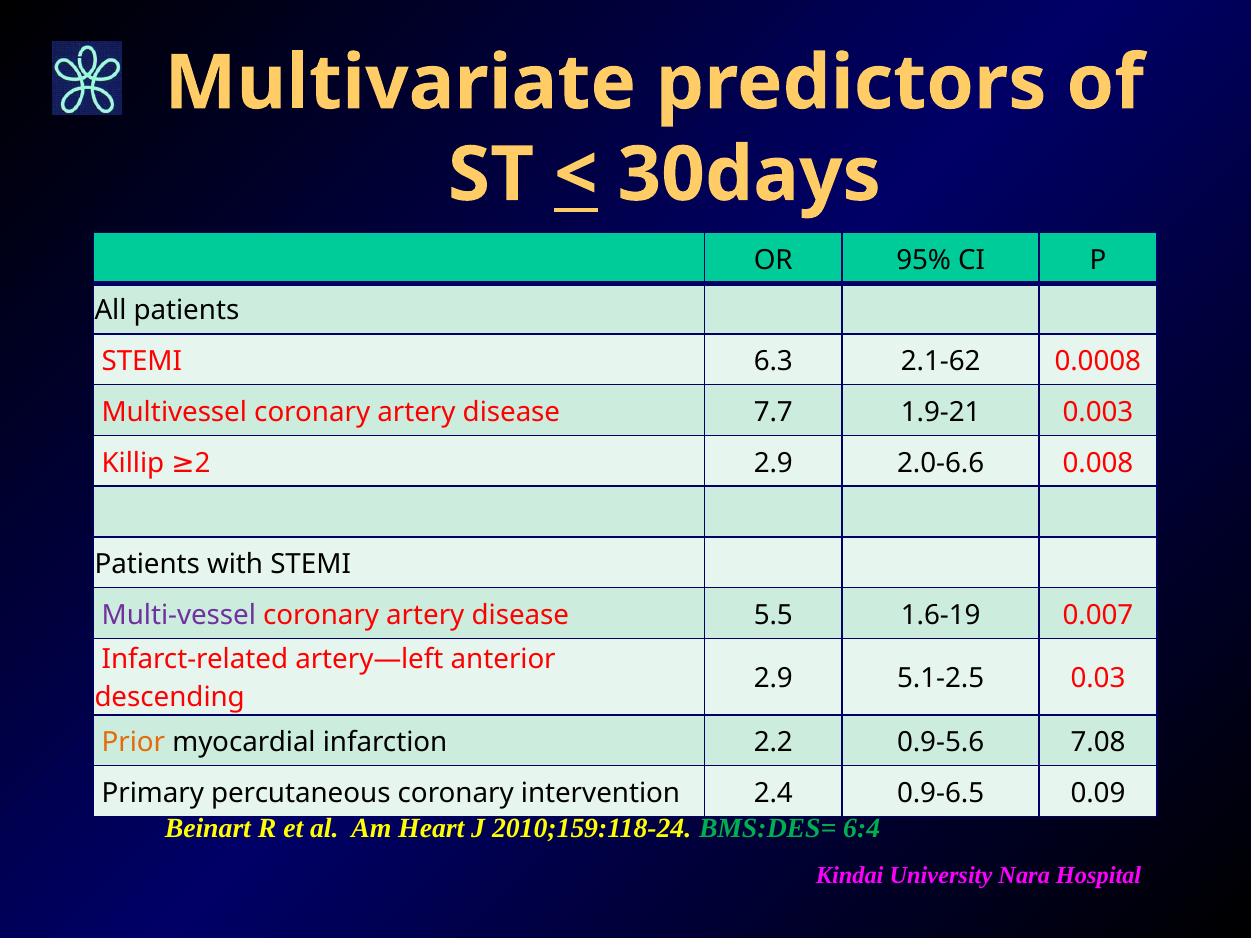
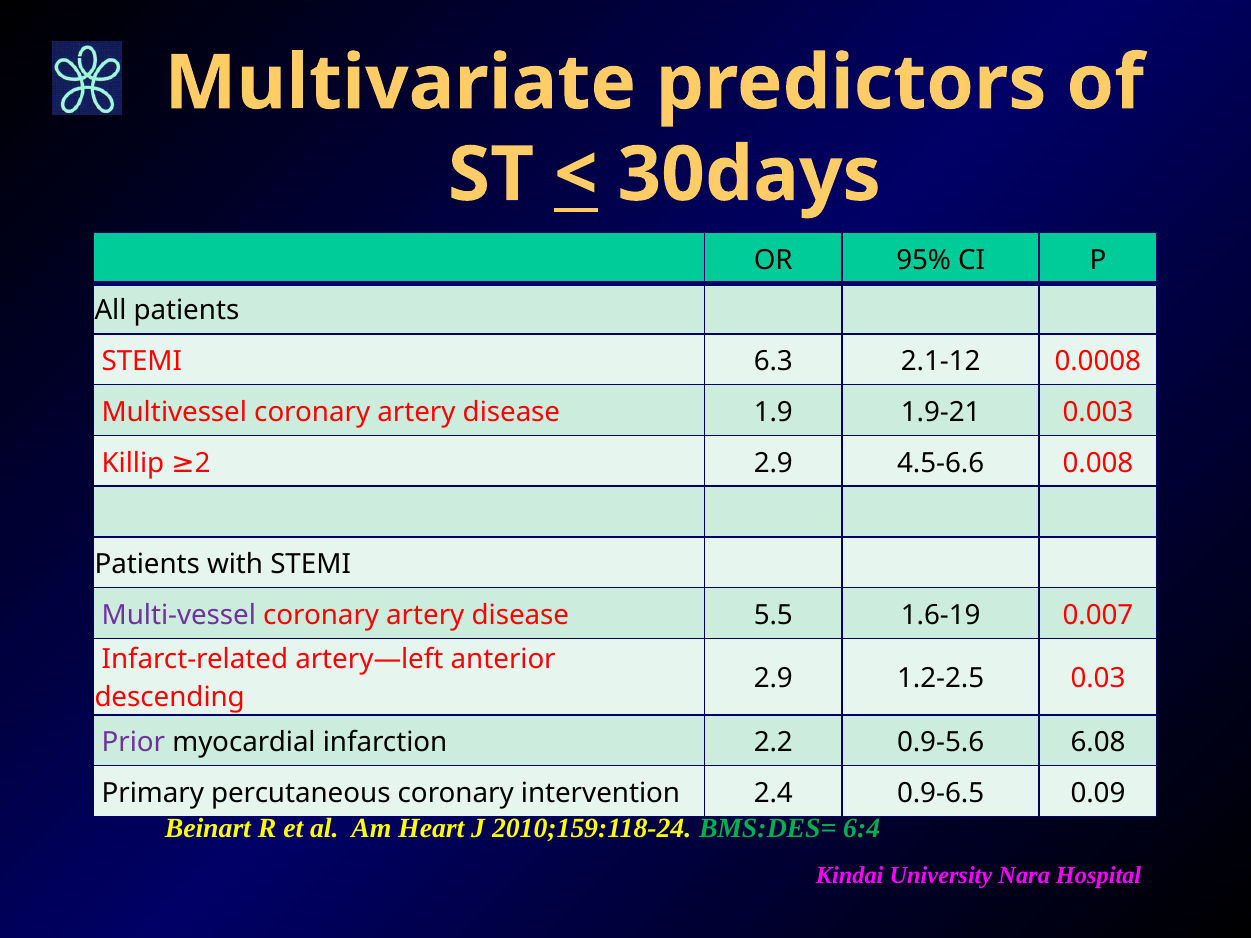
2.1-62: 2.1-62 -> 2.1-12
7.7: 7.7 -> 1.9
2.0-6.6: 2.0-6.6 -> 4.5-6.6
5.1-2.5: 5.1-2.5 -> 1.2-2.5
Prior colour: orange -> purple
7.08: 7.08 -> 6.08
